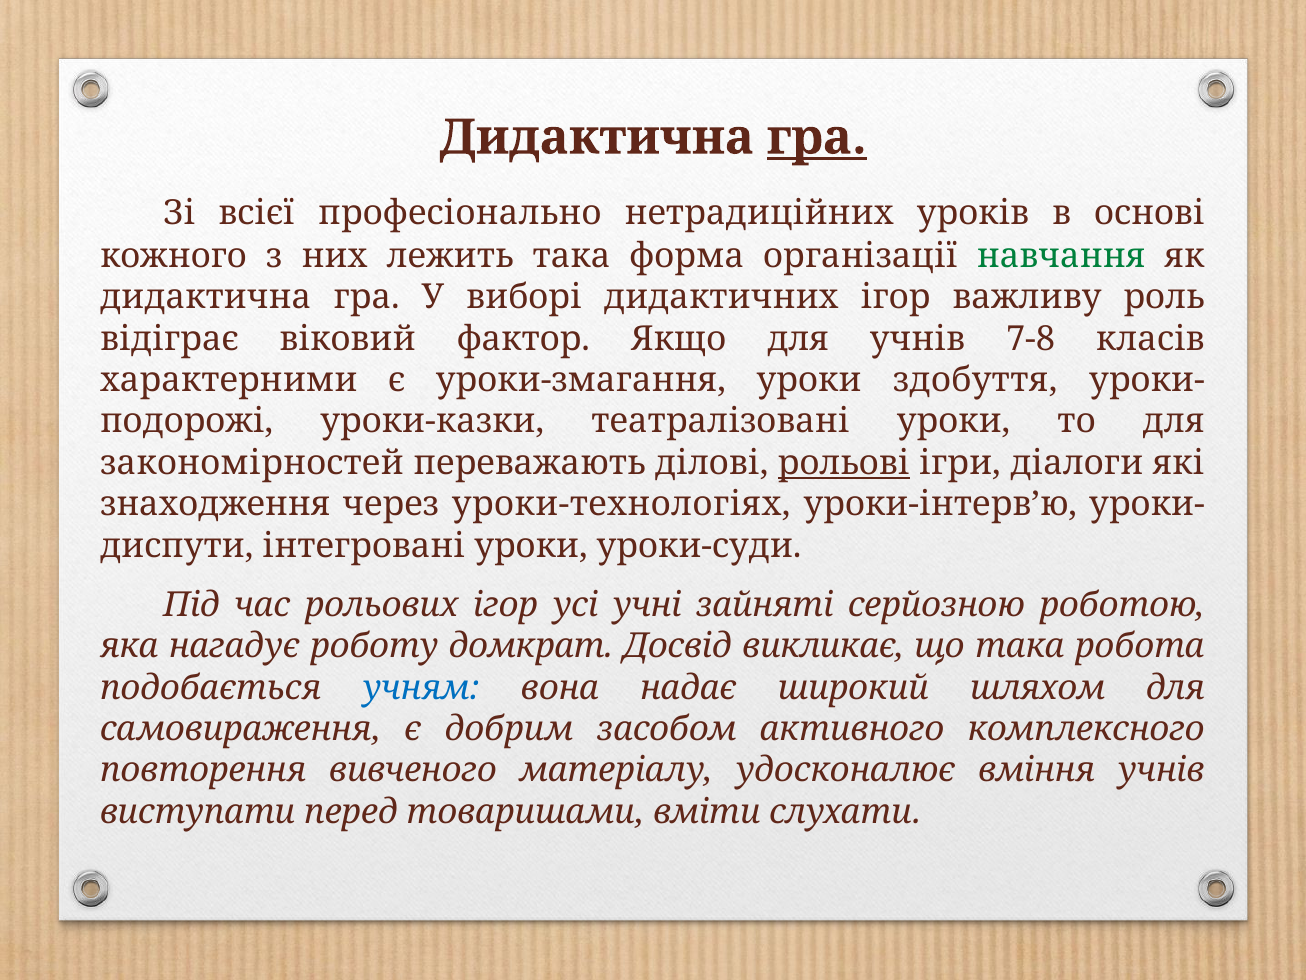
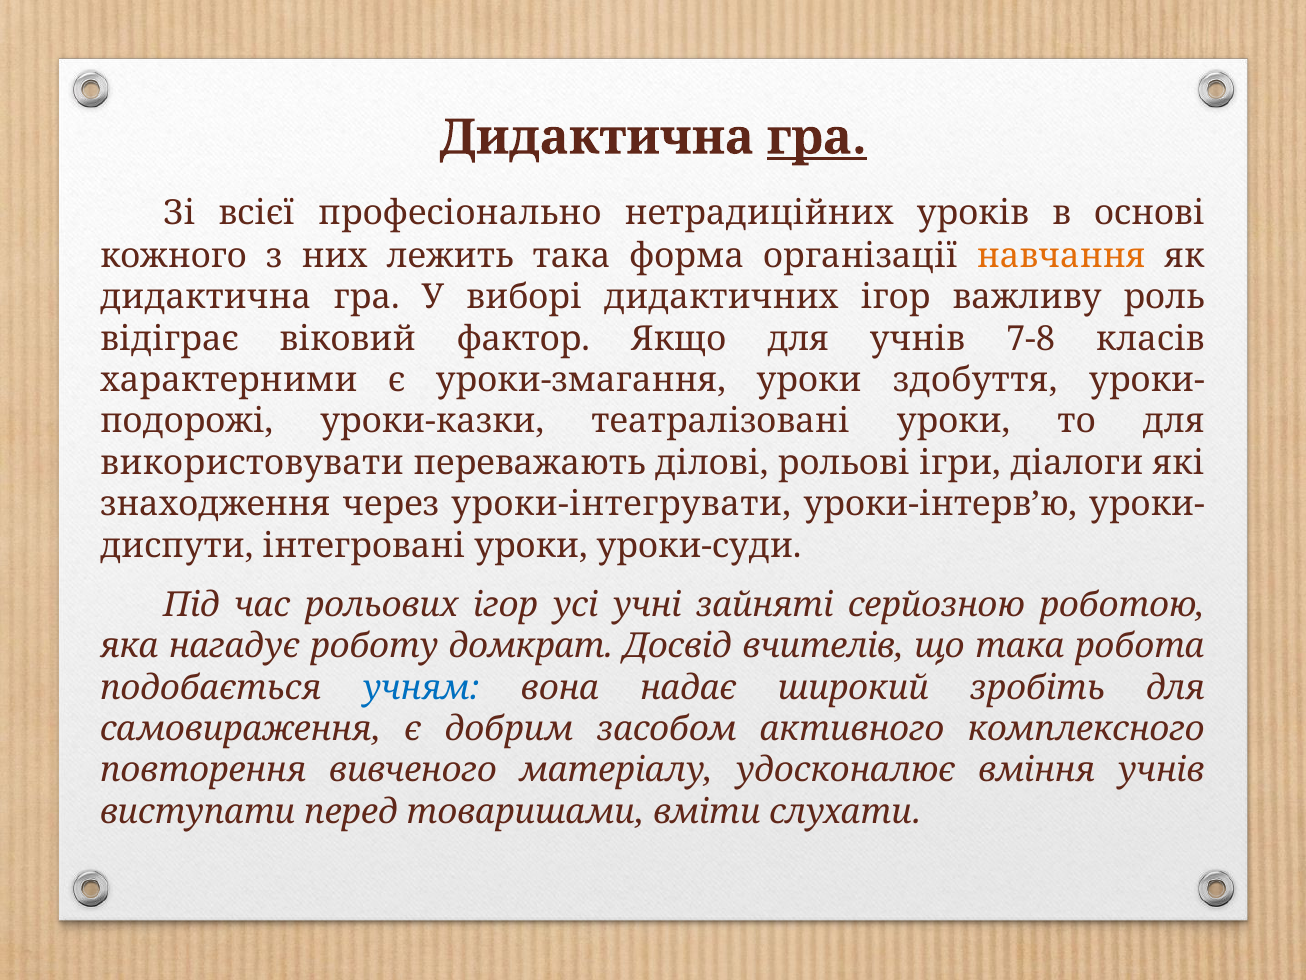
навчання colour: green -> orange
закономірностей: закономірностей -> використовувати
рольові underline: present -> none
уроки-технологіях: уроки-технологіях -> уроки-інтегрувати
викликає: викликає -> вчителів
шляхом: шляхом -> зробіть
